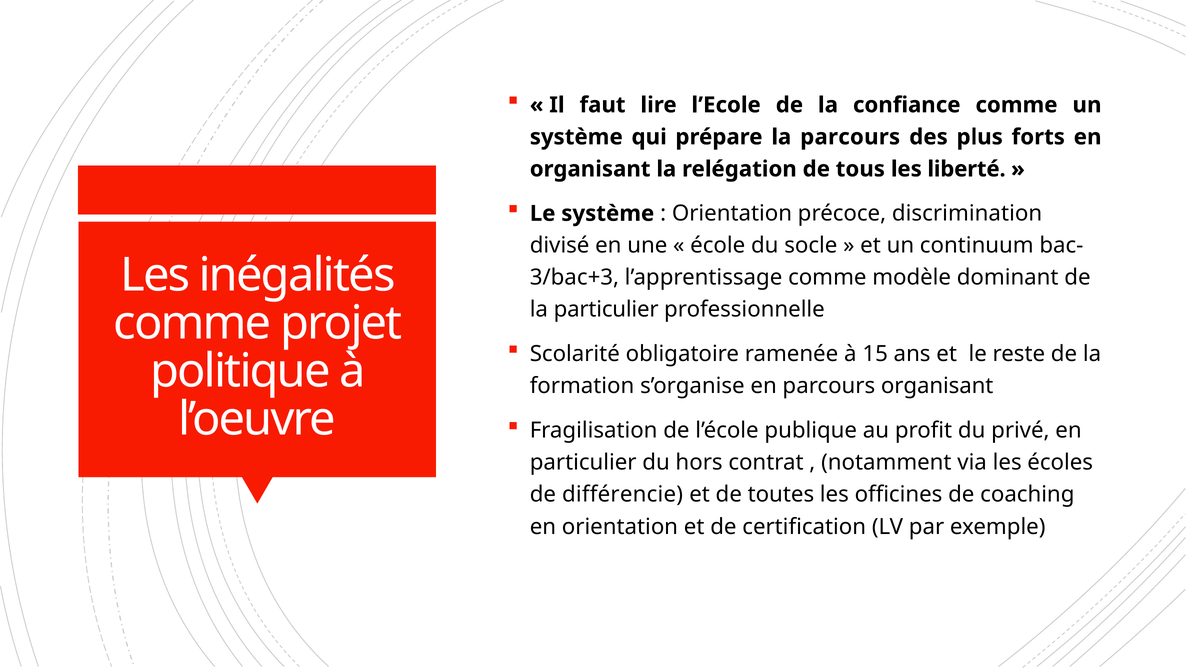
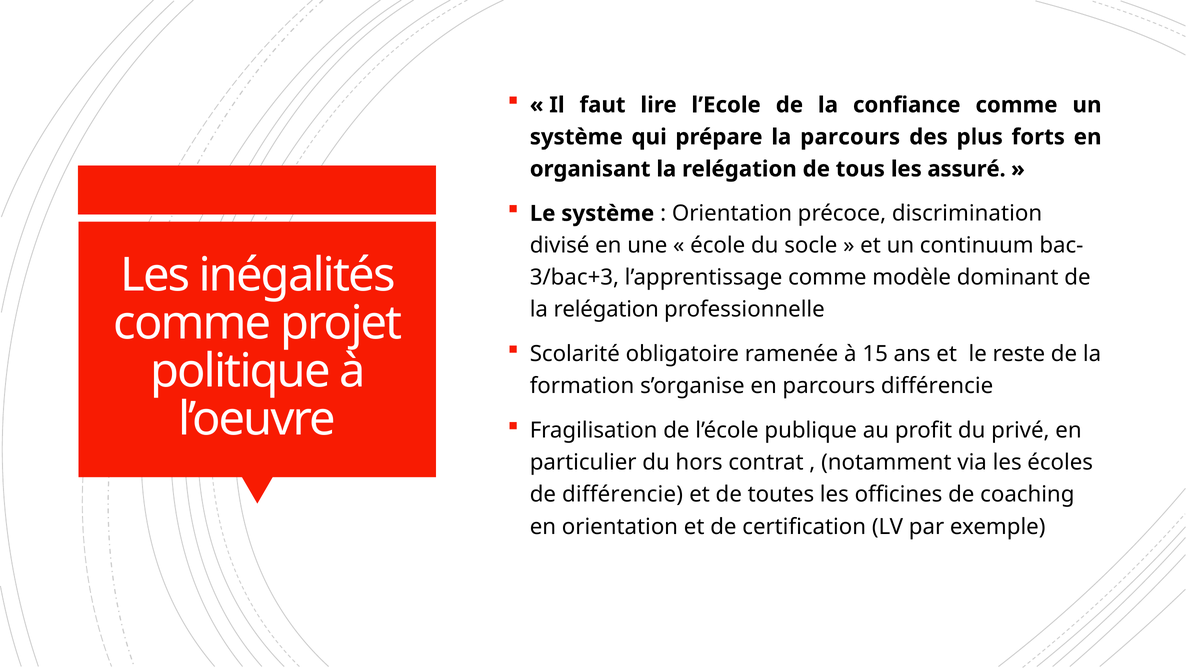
liberté: liberté -> assuré
particulier at (606, 310): particulier -> relégation
parcours organisant: organisant -> différencie
